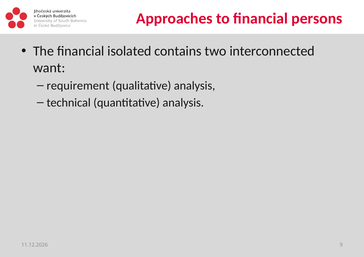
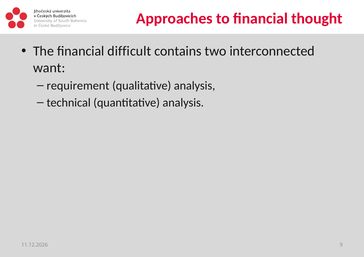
persons: persons -> thought
isolated: isolated -> difficult
